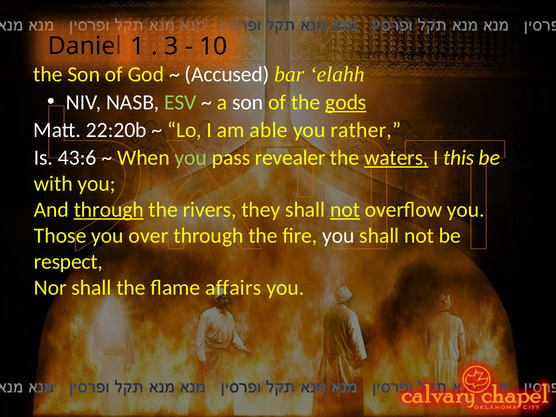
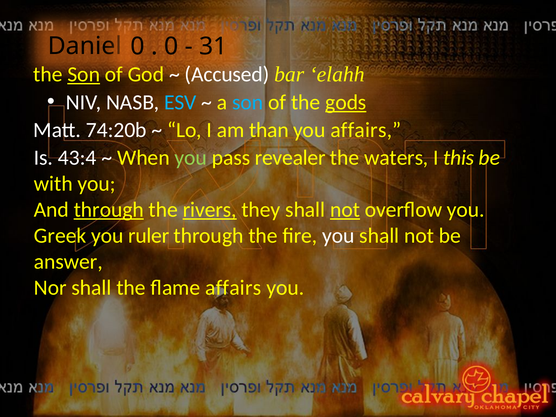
1 at (138, 46): 1 -> 0
3 at (171, 46): 3 -> 0
10: 10 -> 31
Son at (84, 74) underline: none -> present
ESV colour: light green -> light blue
son at (248, 102) colour: white -> light blue
22:20b: 22:20b -> 74:20b
able: able -> than
you rather: rather -> affairs
43:6: 43:6 -> 43:4
waters underline: present -> none
rivers underline: none -> present
Those: Those -> Greek
over: over -> ruler
respect: respect -> answer
